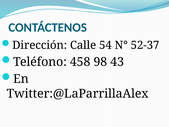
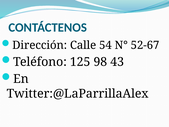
52-37: 52-37 -> 52-67
458: 458 -> 125
